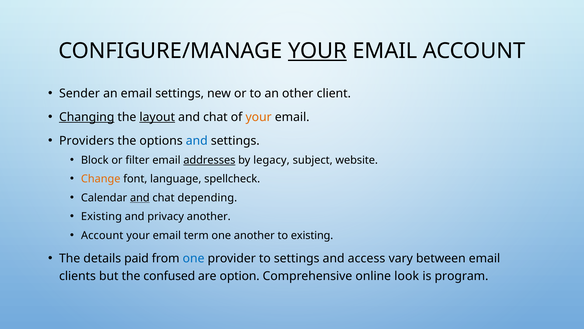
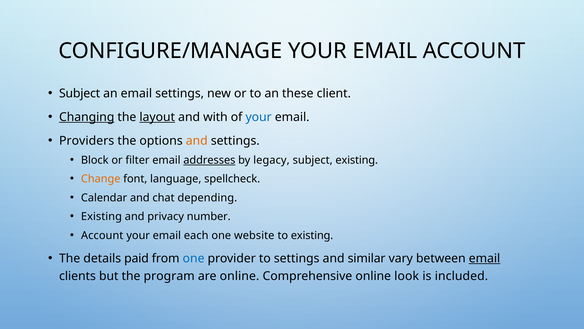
YOUR at (317, 51) underline: present -> none
Sender at (80, 93): Sender -> Subject
other: other -> these
chat at (215, 117): chat -> with
your at (259, 117) colour: orange -> blue
and at (197, 140) colour: blue -> orange
subject website: website -> existing
and at (140, 197) underline: present -> none
privacy another: another -> number
term: term -> each
one another: another -> website
access: access -> similar
email at (485, 258) underline: none -> present
confused: confused -> program
are option: option -> online
program: program -> included
